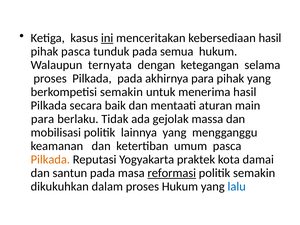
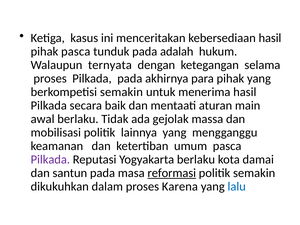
ini underline: present -> none
semua: semua -> adalah
para at (43, 119): para -> awal
Pilkada at (50, 159) colour: orange -> purple
Yogyakarta praktek: praktek -> berlaku
proses Hukum: Hukum -> Karena
